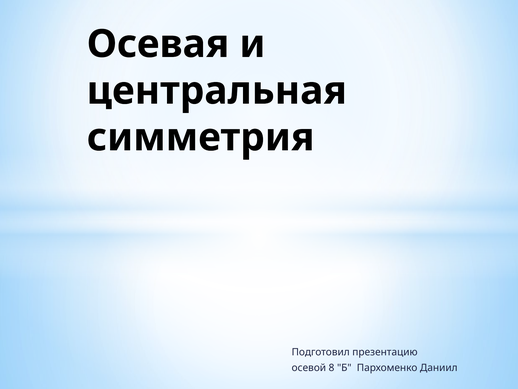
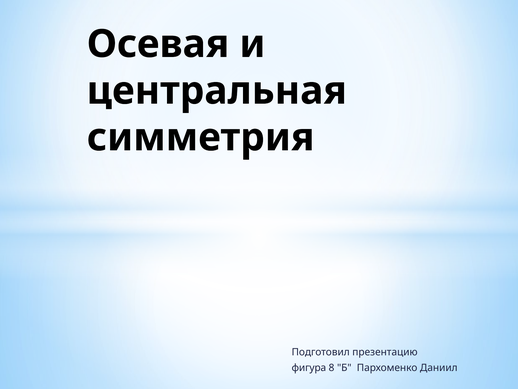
осевой: осевой -> фигура
